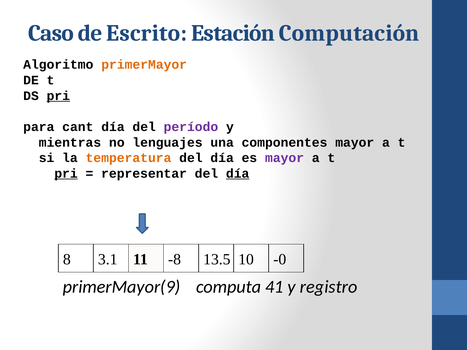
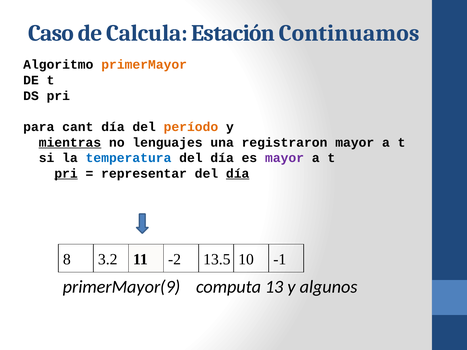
Escrito: Escrito -> Calcula
Computación: Computación -> Continuamos
pri at (58, 96) underline: present -> none
período colour: purple -> orange
mientras underline: none -> present
componentes: componentes -> registraron
temperatura colour: orange -> blue
3.1: 3.1 -> 3.2
-8: -8 -> -2
-0: -0 -> -1
41: 41 -> 13
registro: registro -> algunos
